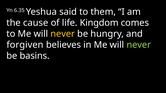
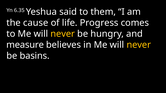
Kingdom: Kingdom -> Progress
forgiven: forgiven -> measure
never at (139, 45) colour: light green -> yellow
